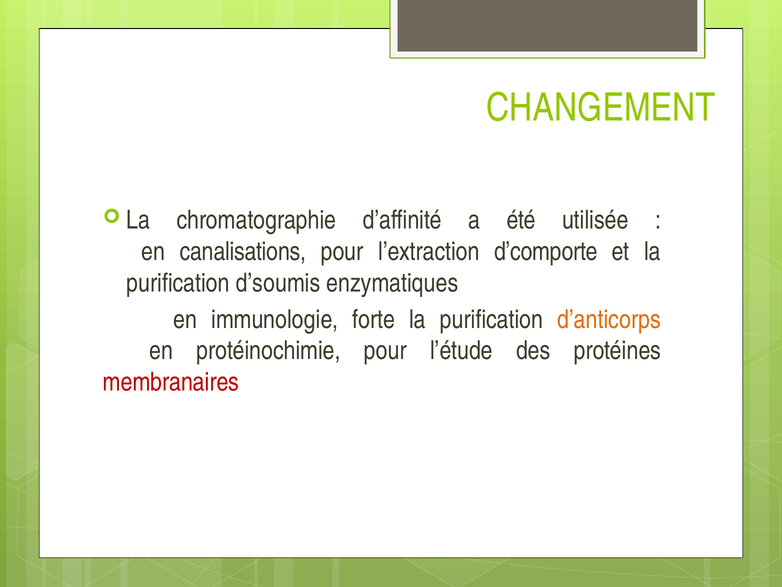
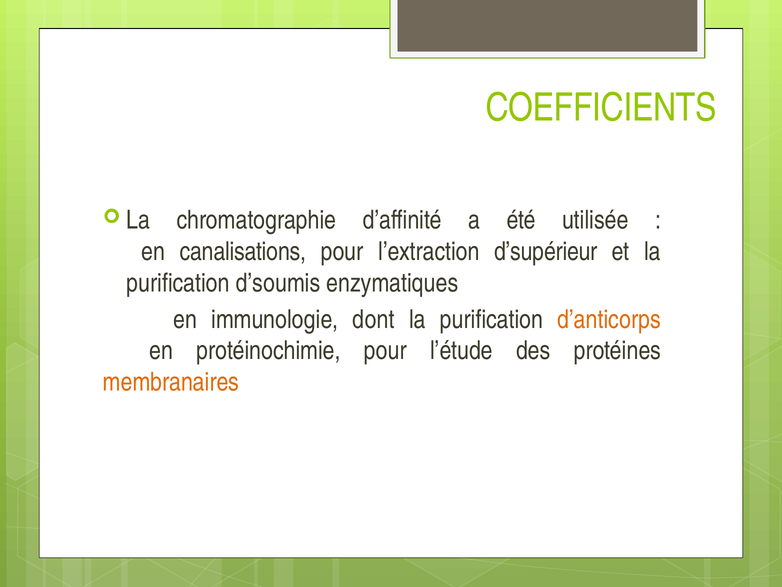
CHANGEMENT: CHANGEMENT -> COEFFICIENTS
d’comporte: d’comporte -> d’supérieur
forte: forte -> dont
membranaires colour: red -> orange
